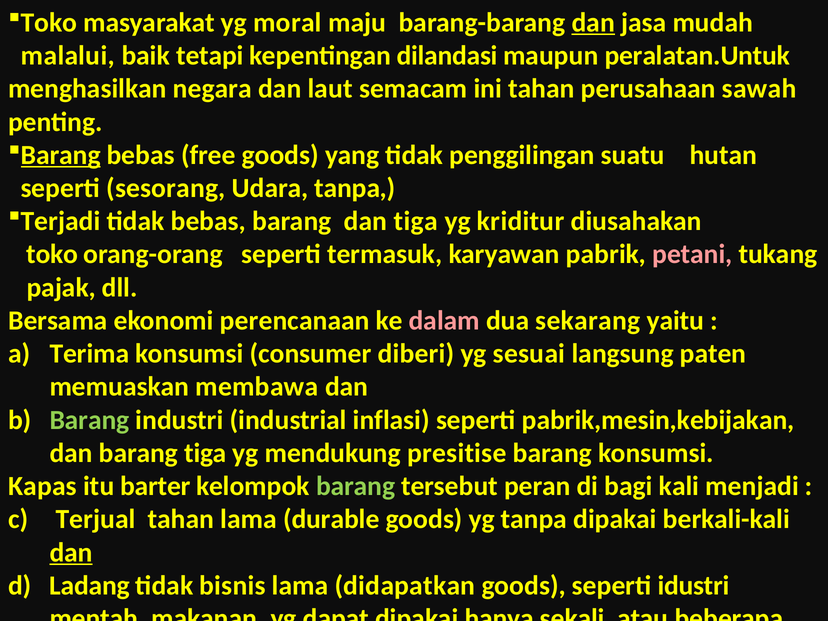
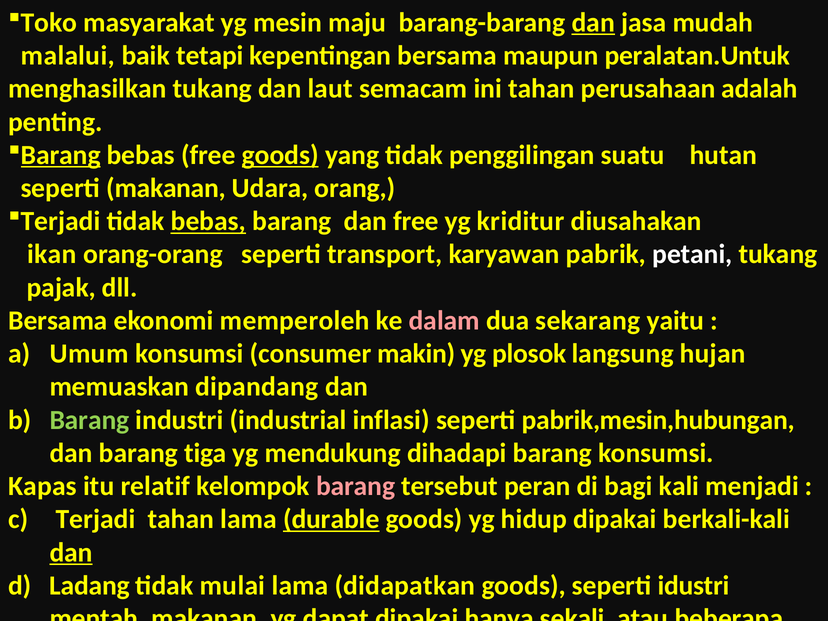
moral: moral -> mesin
kepentingan dilandasi: dilandasi -> bersama
menghasilkan negara: negara -> tukang
sawah: sawah -> adalah
goods at (280, 155) underline: none -> present
seperti sesorang: sesorang -> makanan
Udara tanpa: tanpa -> orang
bebas at (208, 221) underline: none -> present
dan tiga: tiga -> free
toko at (52, 254): toko -> ikan
termasuk: termasuk -> transport
petani colour: pink -> white
perencanaan: perencanaan -> memperoleh
Terima: Terima -> Umum
diberi: diberi -> makin
sesuai: sesuai -> plosok
paten: paten -> hujan
membawa: membawa -> dipandang
pabrik,mesin,kebijakan: pabrik,mesin,kebijakan -> pabrik,mesin,hubungan
presitise: presitise -> dihadapi
barter: barter -> relatif
barang at (356, 486) colour: light green -> pink
Terjual at (96, 519): Terjual -> Terjadi
durable underline: none -> present
yg tanpa: tanpa -> hidup
bisnis: bisnis -> mulai
